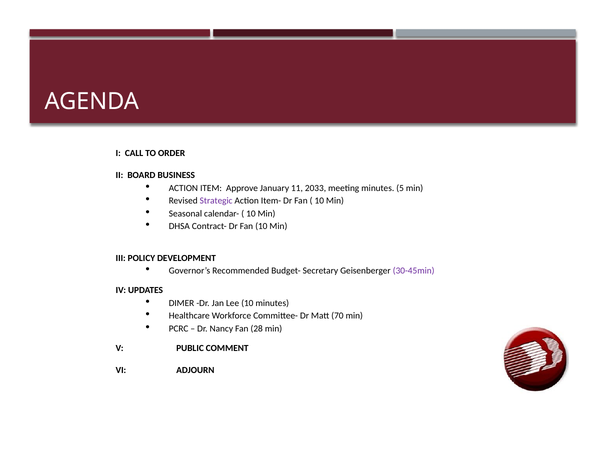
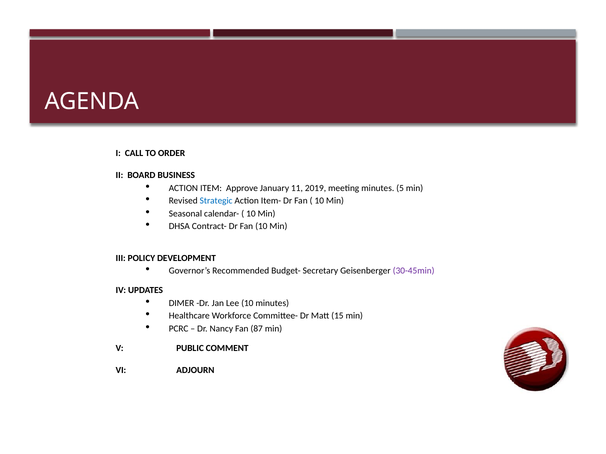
2033: 2033 -> 2019
Strategic colour: purple -> blue
70: 70 -> 15
28: 28 -> 87
